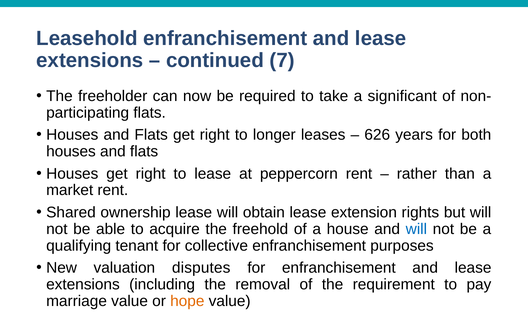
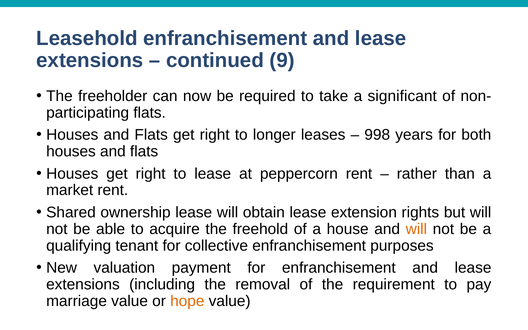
7: 7 -> 9
626: 626 -> 998
will at (416, 229) colour: blue -> orange
disputes: disputes -> payment
